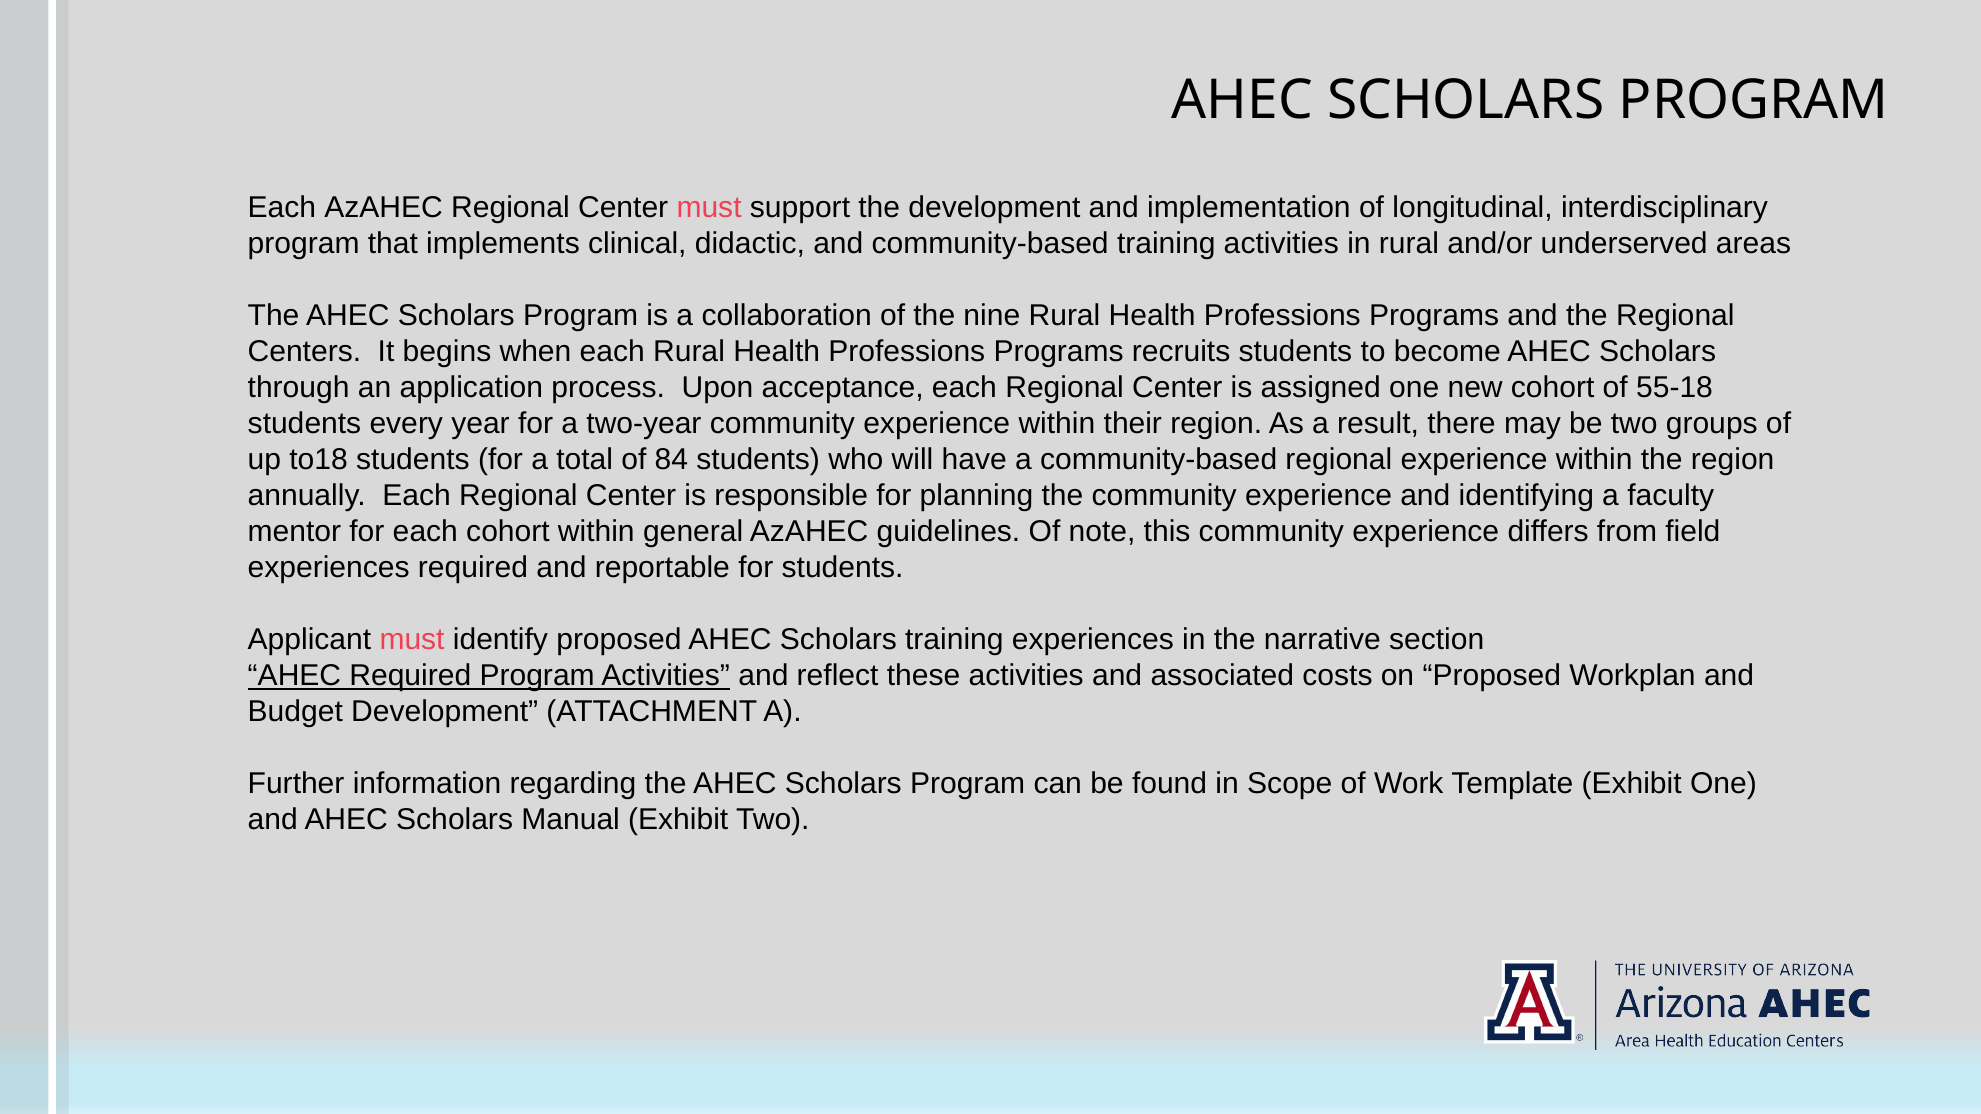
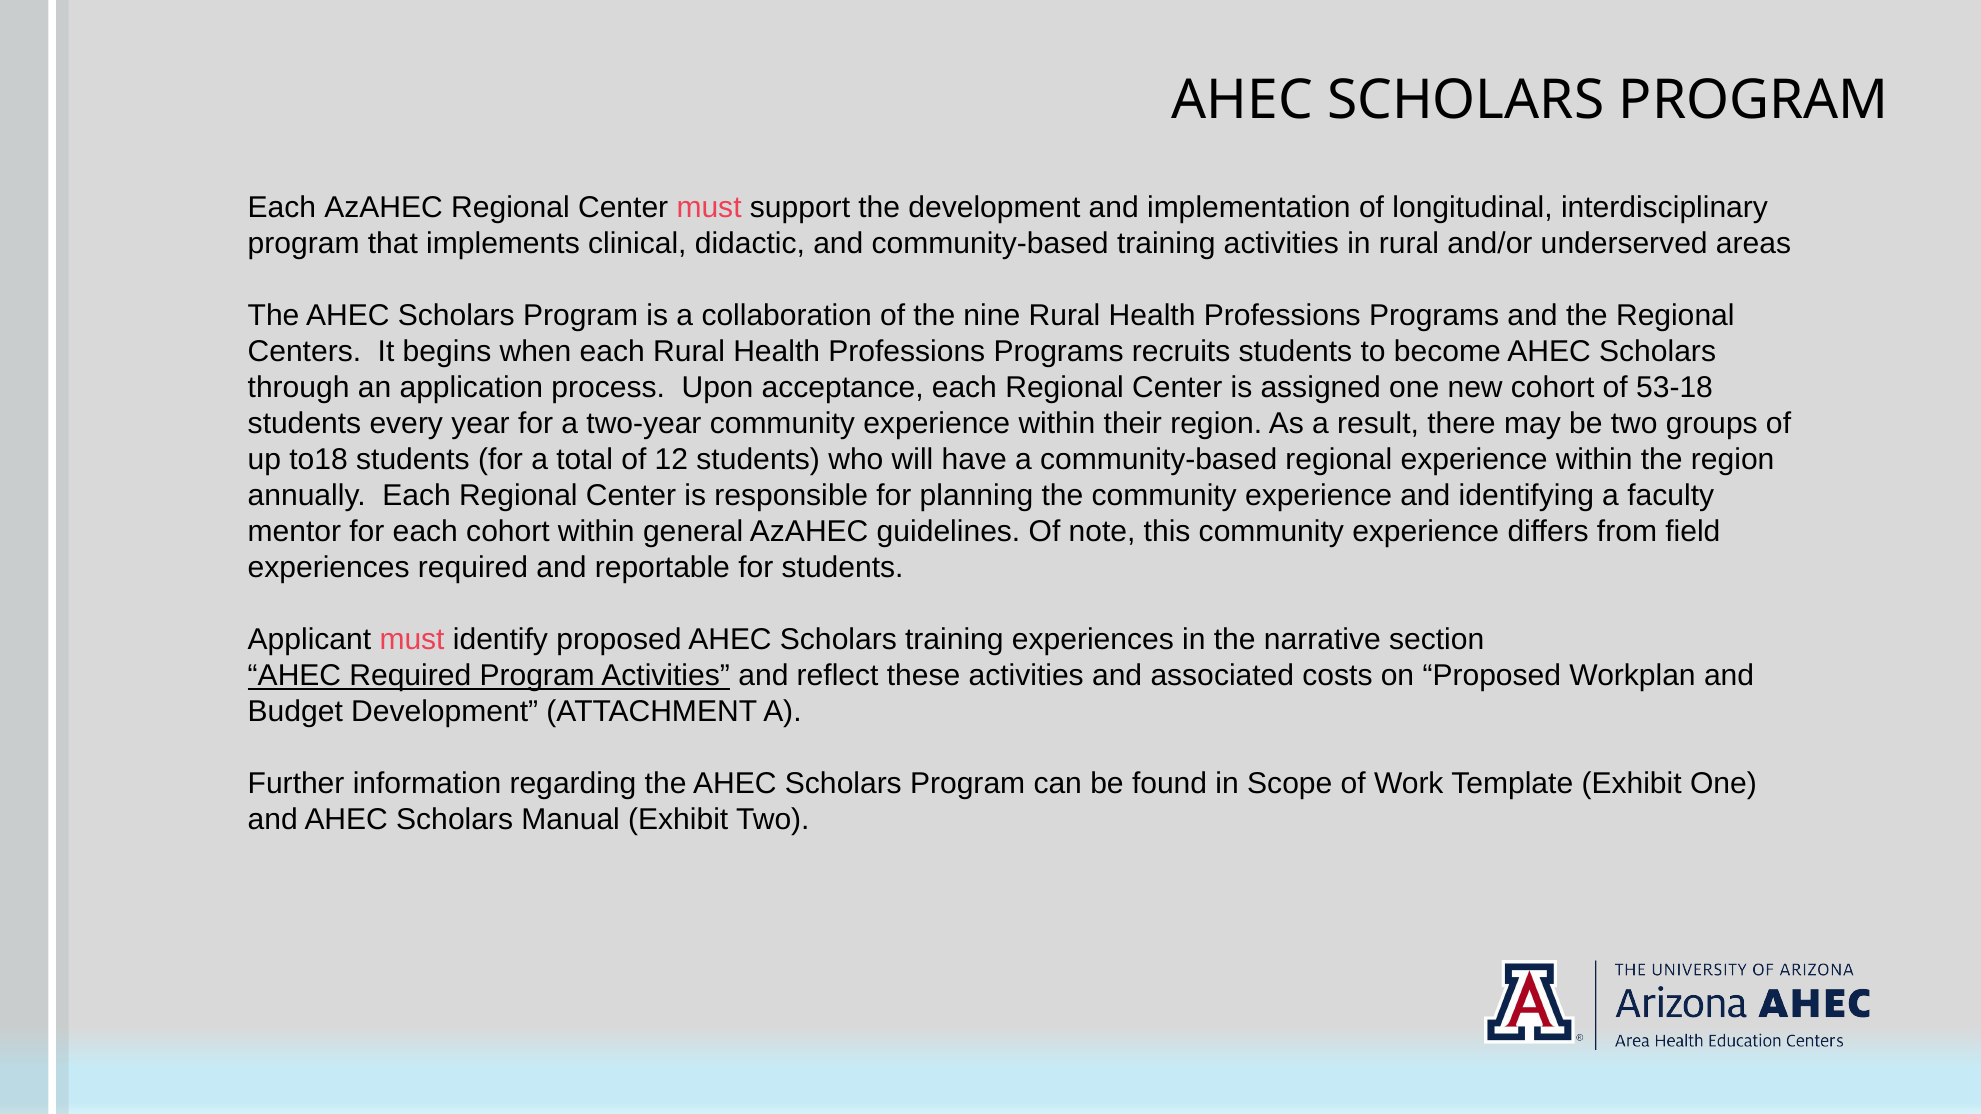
55-18: 55-18 -> 53-18
84: 84 -> 12
